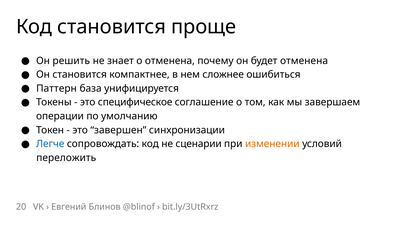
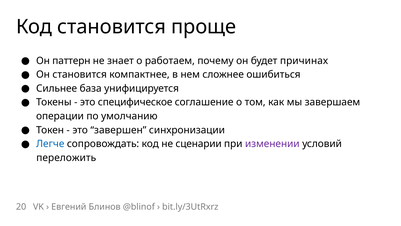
решить: решить -> паттерн
о отменена: отменена -> работаем
будет отменена: отменена -> причинах
Паттерн: Паттерн -> Сильнее
изменении colour: orange -> purple
